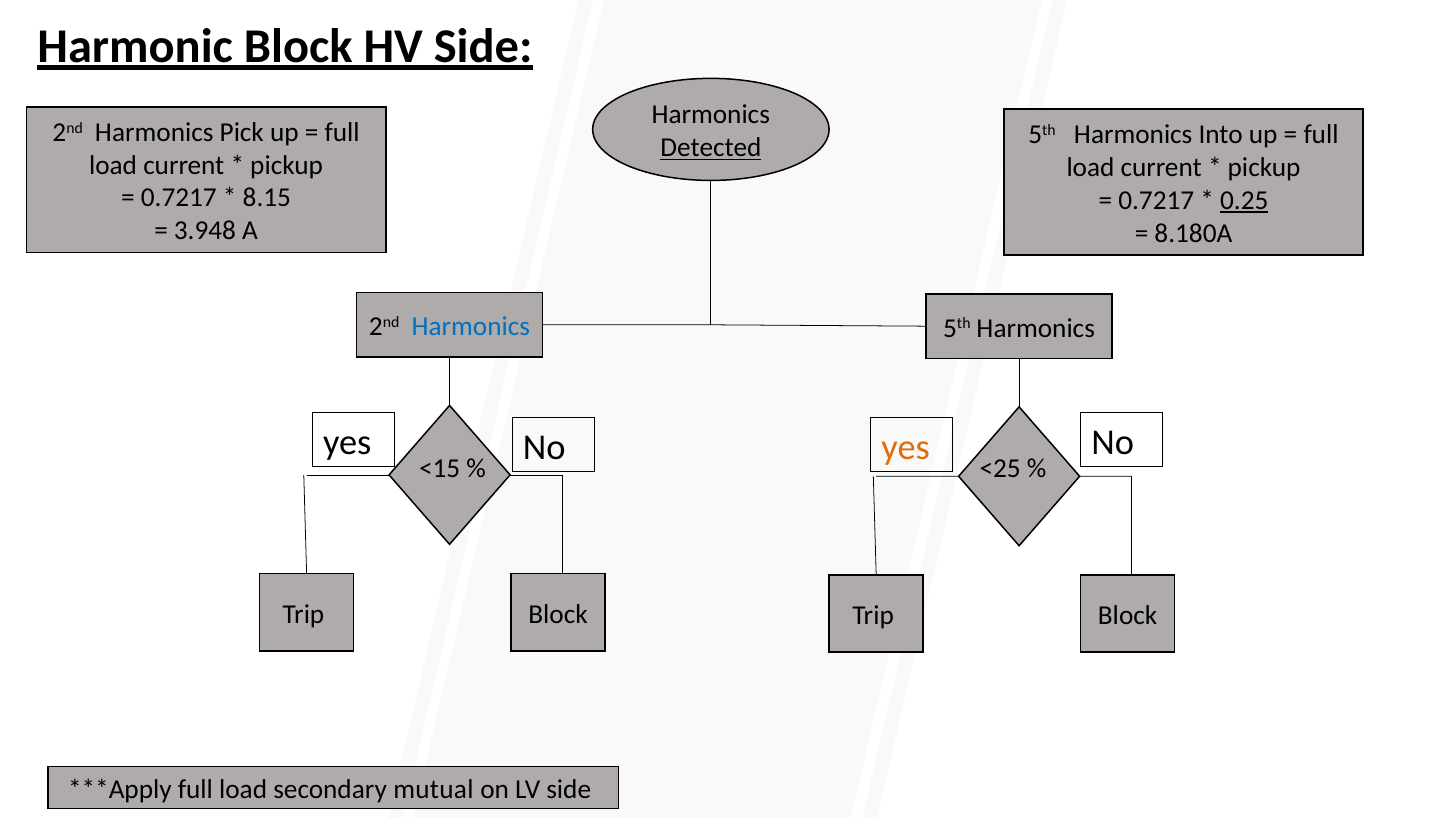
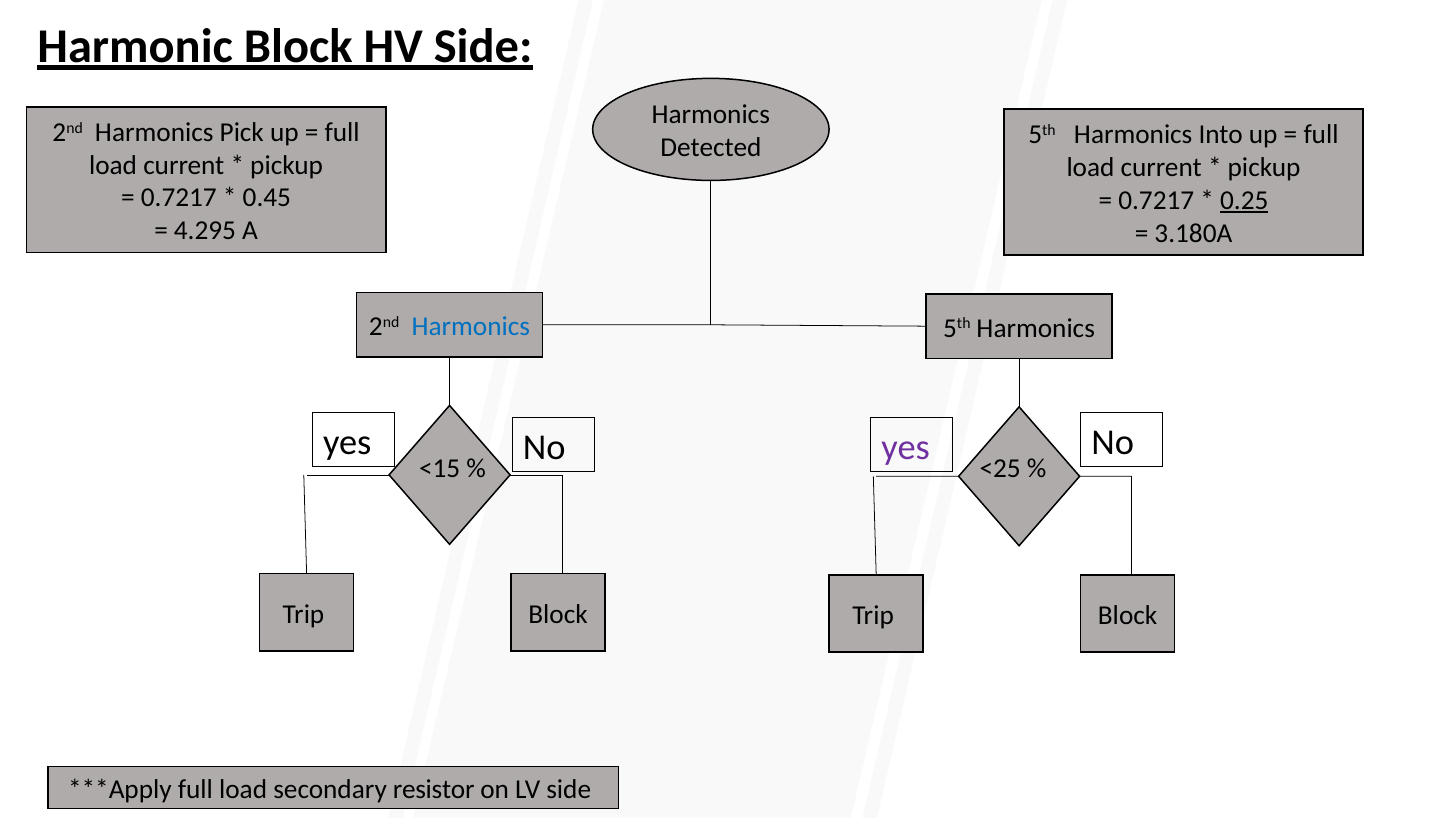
Detected underline: present -> none
8.15: 8.15 -> 0.45
3.948: 3.948 -> 4.295
8.180A: 8.180A -> 3.180A
yes at (906, 447) colour: orange -> purple
mutual: mutual -> resistor
